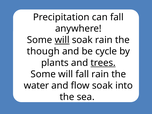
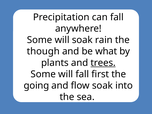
will at (62, 40) underline: present -> none
cycle: cycle -> what
fall rain: rain -> first
water: water -> going
